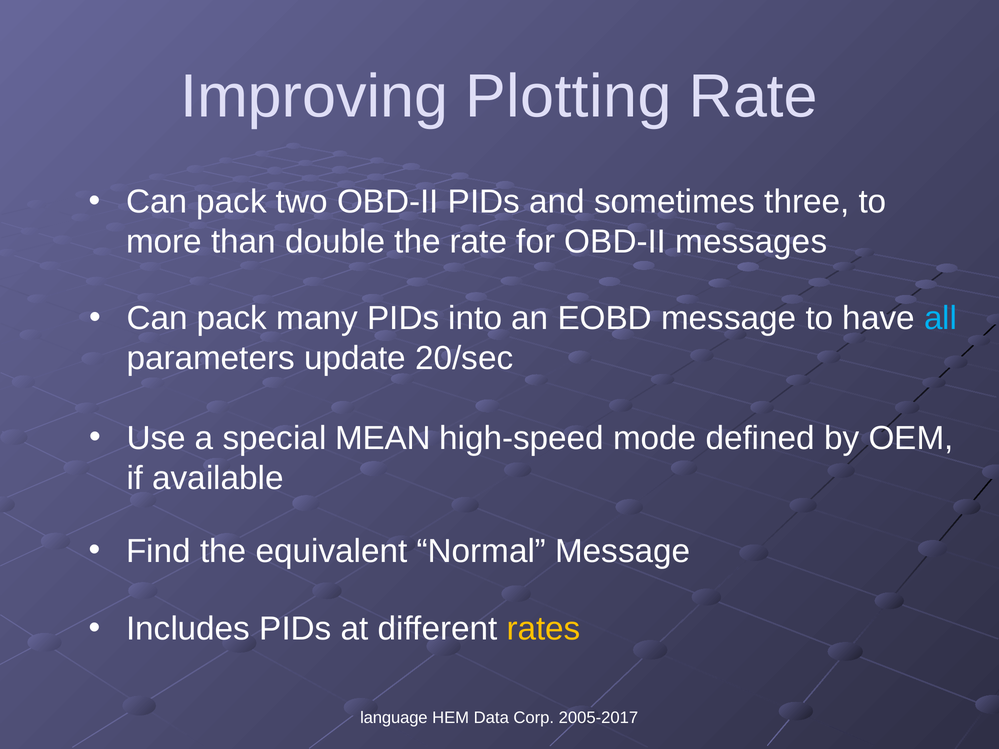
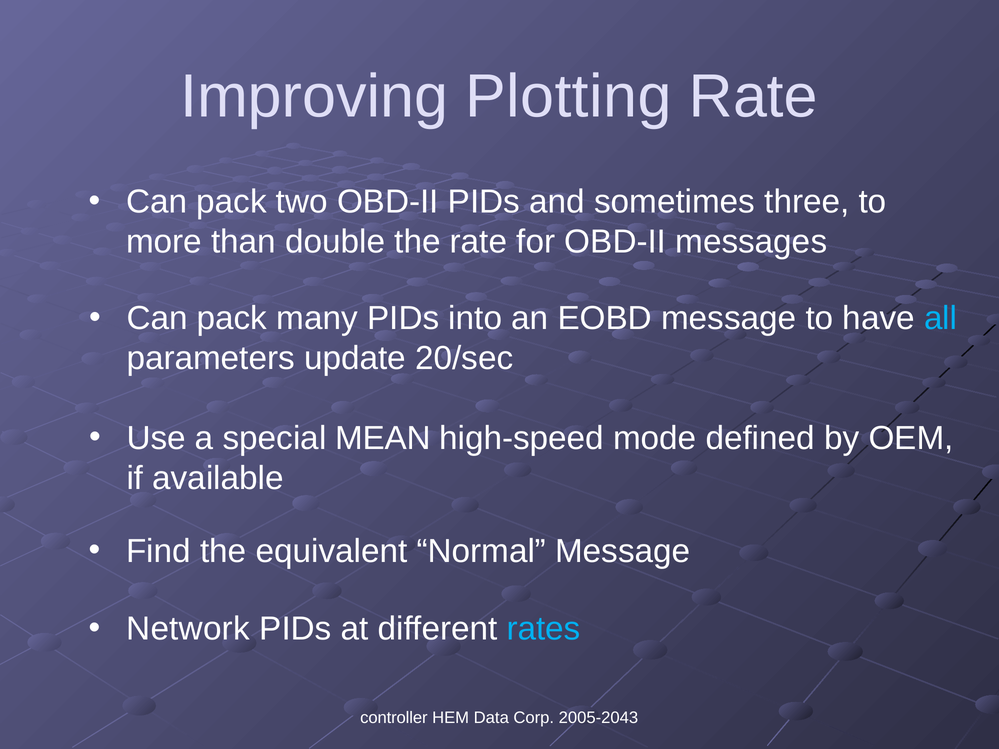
Includes: Includes -> Network
rates colour: yellow -> light blue
language: language -> controller
2005-2017: 2005-2017 -> 2005-2043
